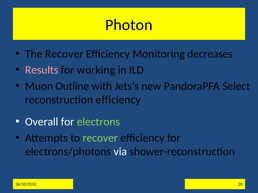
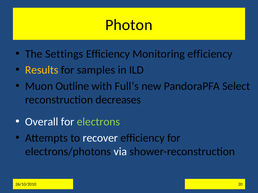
The Recover: Recover -> Settings
Monitoring decreases: decreases -> efficiency
Results colour: pink -> yellow
working: working -> samples
Jets’s: Jets’s -> Full’s
reconstruction efficiency: efficiency -> decreases
recover at (100, 138) colour: light green -> white
